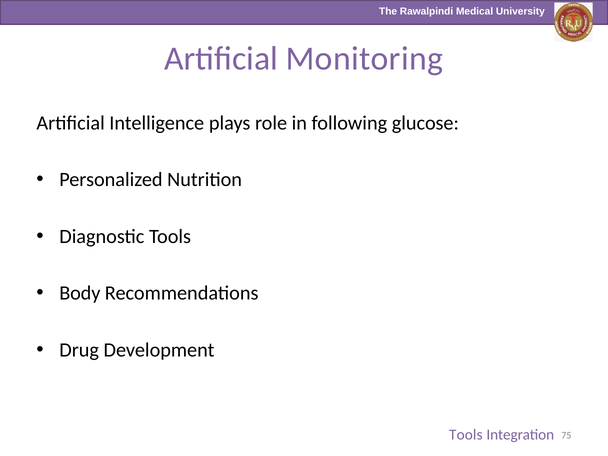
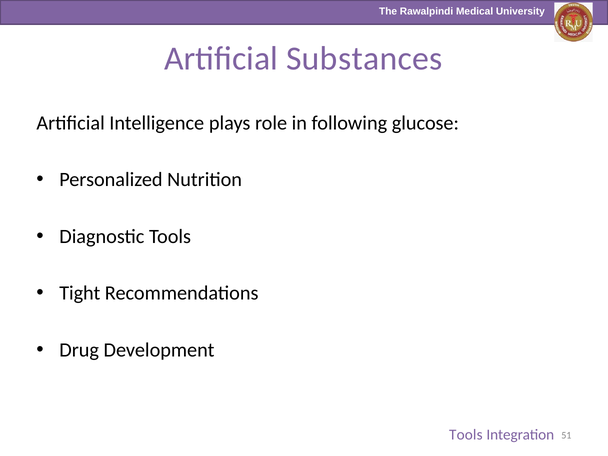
Monitoring: Monitoring -> Substances
Body: Body -> Tight
75: 75 -> 51
